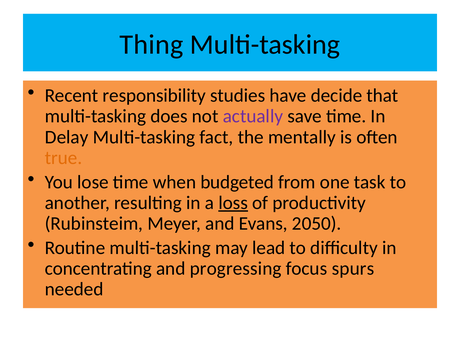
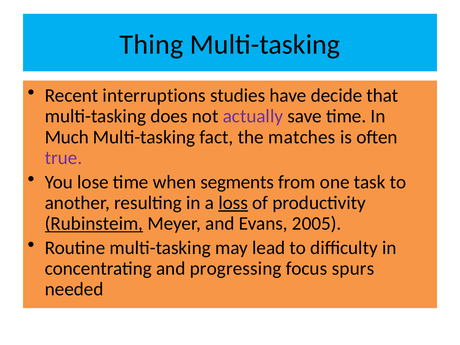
responsibility: responsibility -> interruptions
Delay: Delay -> Much
mentally: mentally -> matches
true colour: orange -> purple
budgeted: budgeted -> segments
Rubinsteim underline: none -> present
2050: 2050 -> 2005
